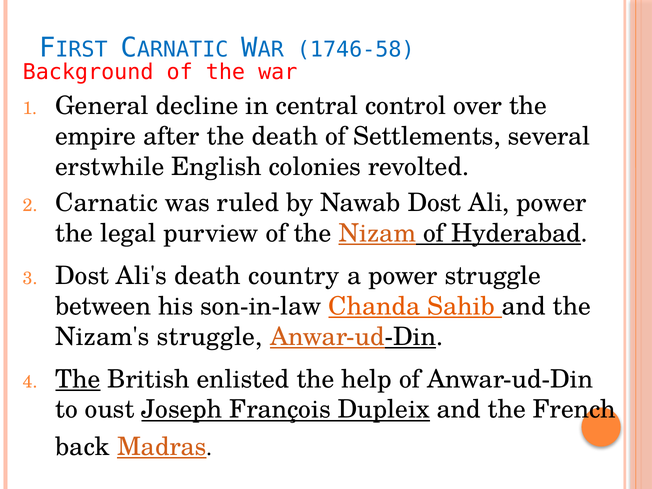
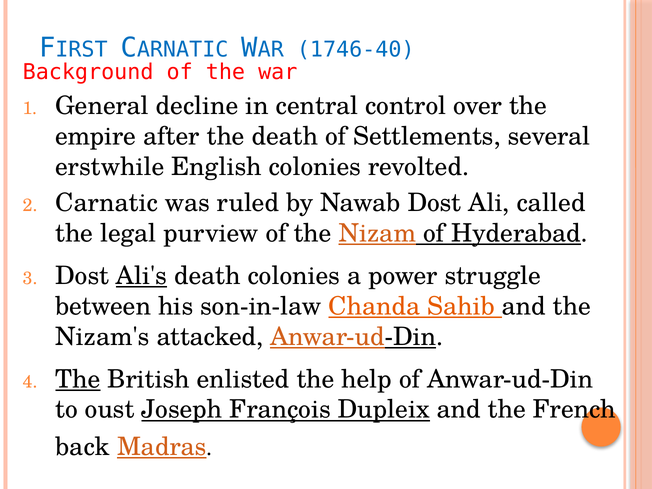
1746-58: 1746-58 -> 1746-40
Ali power: power -> called
Ali's underline: none -> present
death country: country -> colonies
Nizam's struggle: struggle -> attacked
